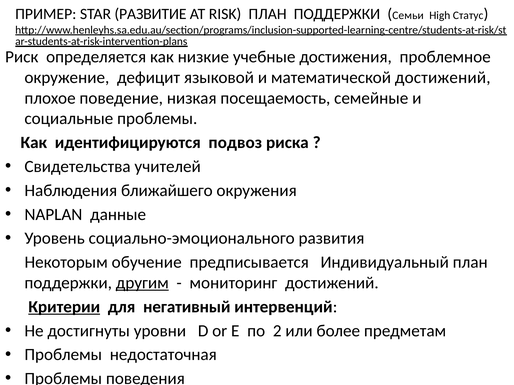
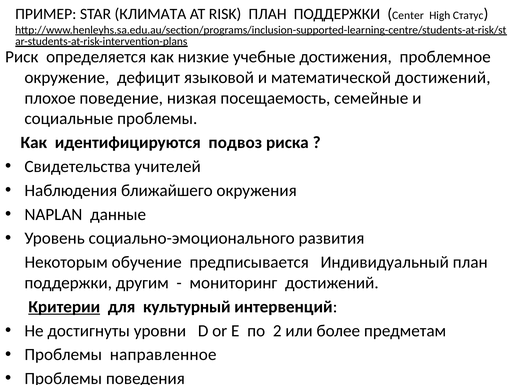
РАЗВИТИЕ: РАЗВИТИЕ -> КЛИМАТА
Семьи: Семьи -> Center
другим underline: present -> none
негативный: негативный -> культурный
недостаточная: недостаточная -> направленное
